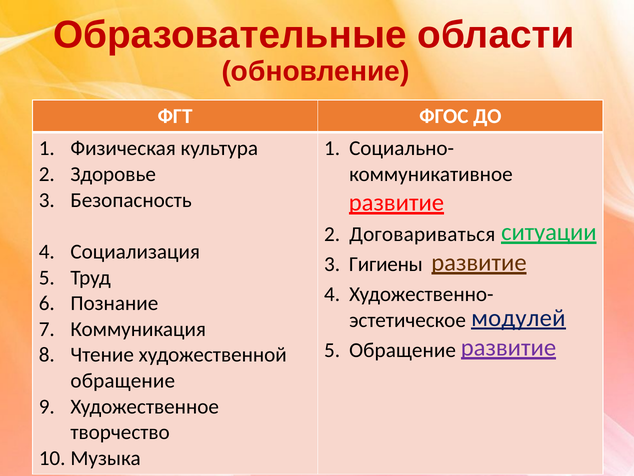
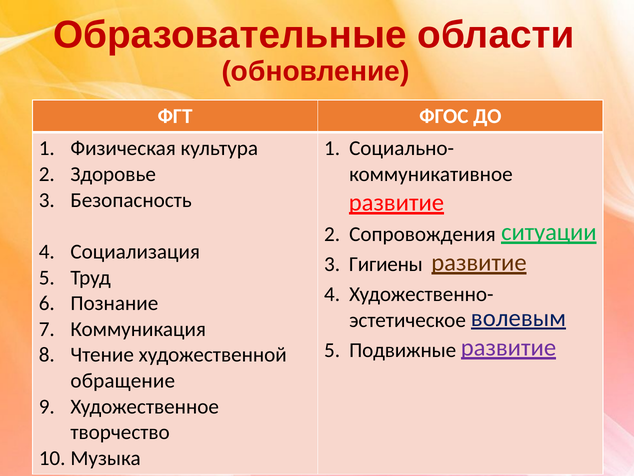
Договариваться: Договариваться -> Сопровождения
модулей: модулей -> волевым
Обращение at (403, 350): Обращение -> Подвижные
